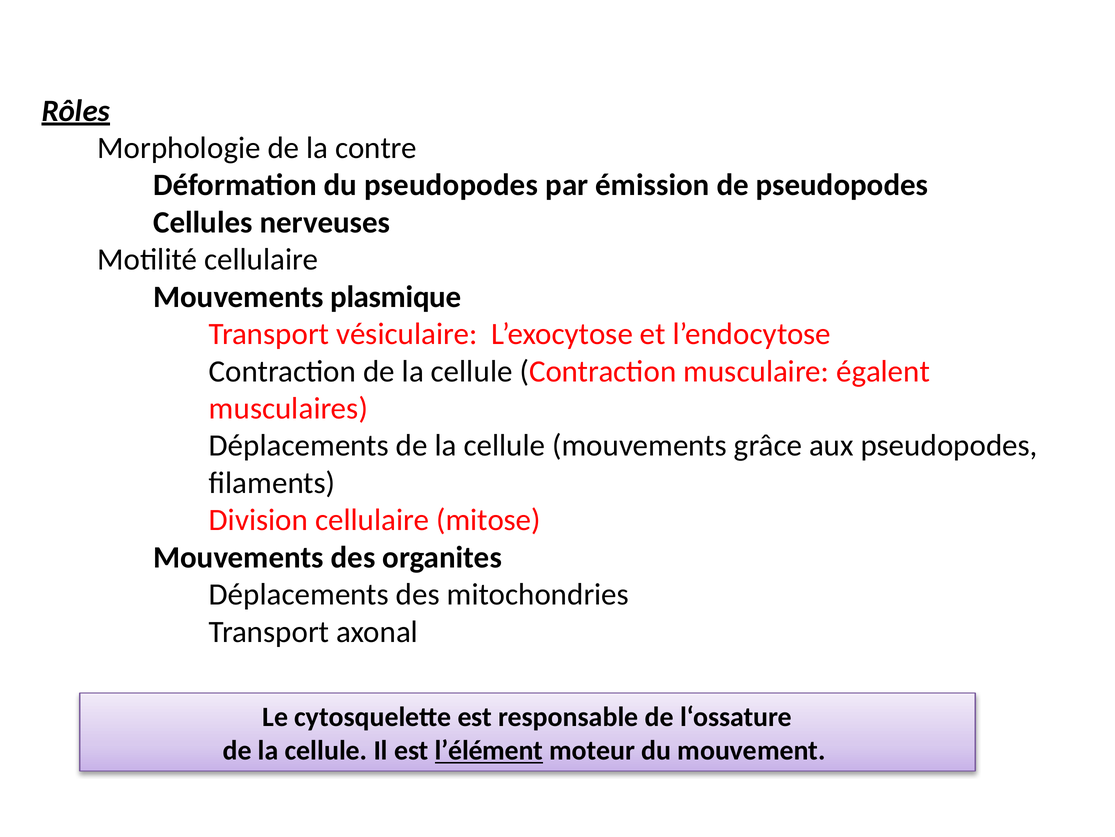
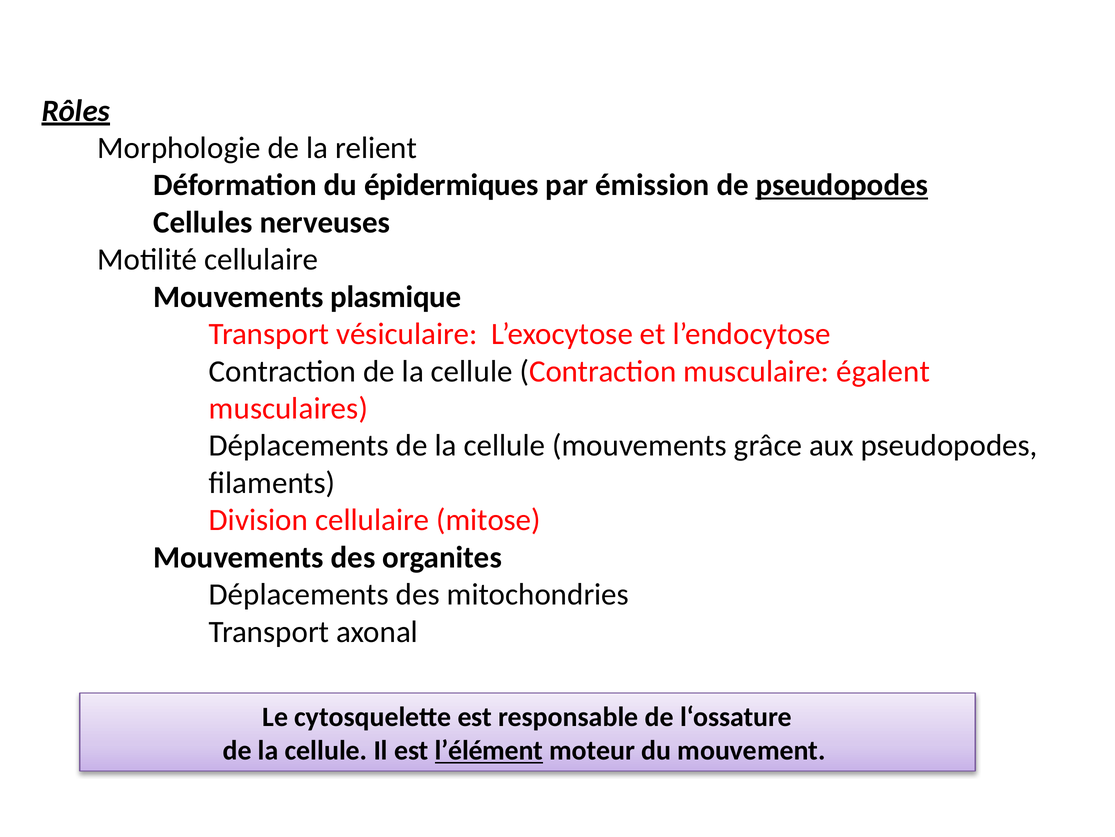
contre: contre -> relient
du pseudopodes: pseudopodes -> épidermiques
pseudopodes at (842, 185) underline: none -> present
